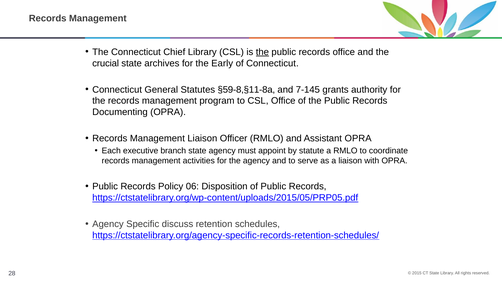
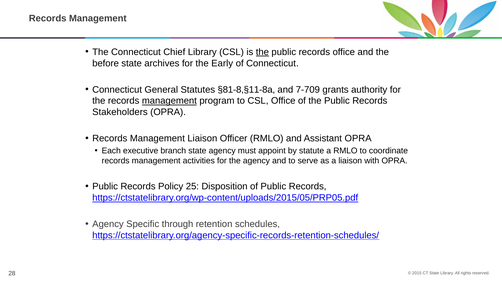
crucial: crucial -> before
§59-8,§11-8a: §59-8,§11-8a -> §81-8,§11-8a
7-145: 7-145 -> 7-709
management at (169, 101) underline: none -> present
Documenting: Documenting -> Stakeholders
06: 06 -> 25
discuss: discuss -> through
